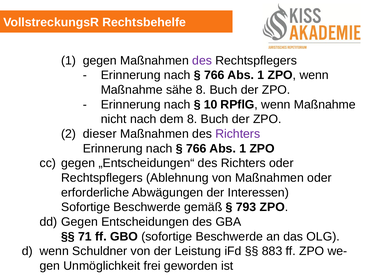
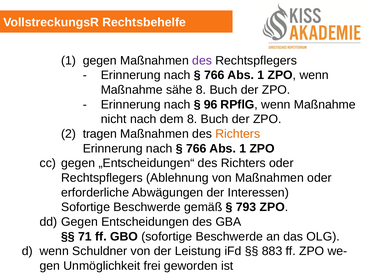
10: 10 -> 96
dieser: dieser -> tragen
Richters at (238, 134) colour: purple -> orange
